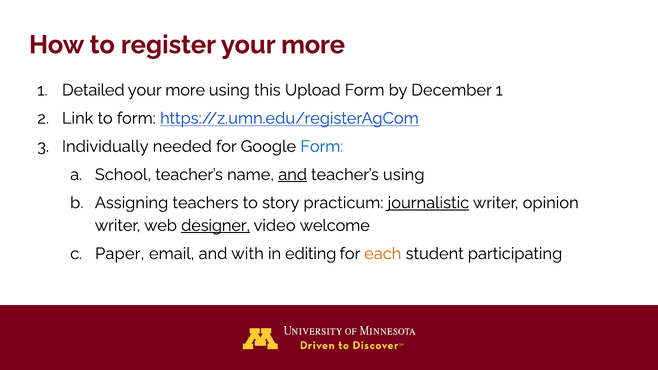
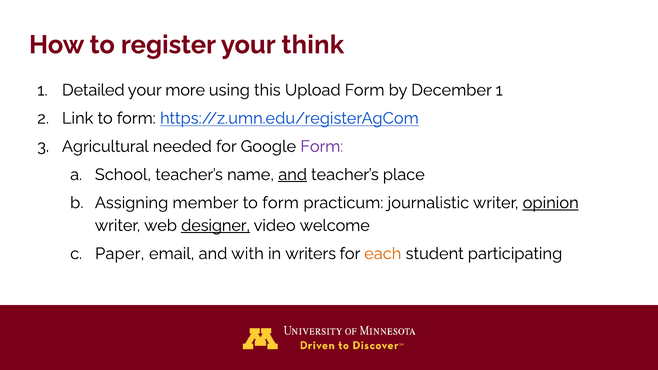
register your more: more -> think
Individually: Individually -> Agricultural
Form at (322, 146) colour: blue -> purple
teacher’s using: using -> place
teachers: teachers -> member
story at (281, 203): story -> form
journalistic underline: present -> none
opinion underline: none -> present
editing: editing -> writers
